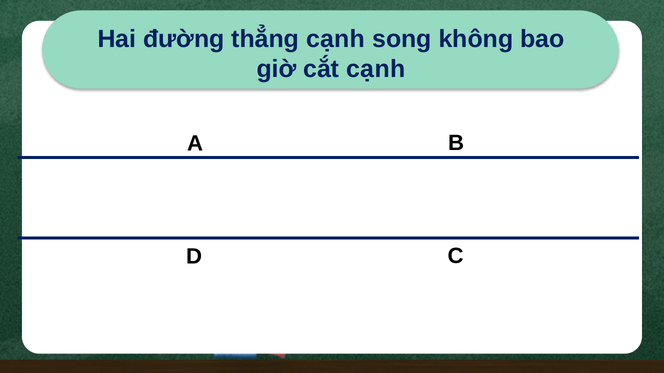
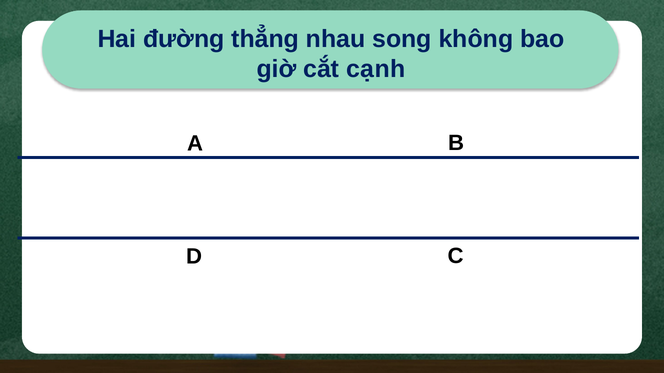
thẳng cạnh: cạnh -> nhau
